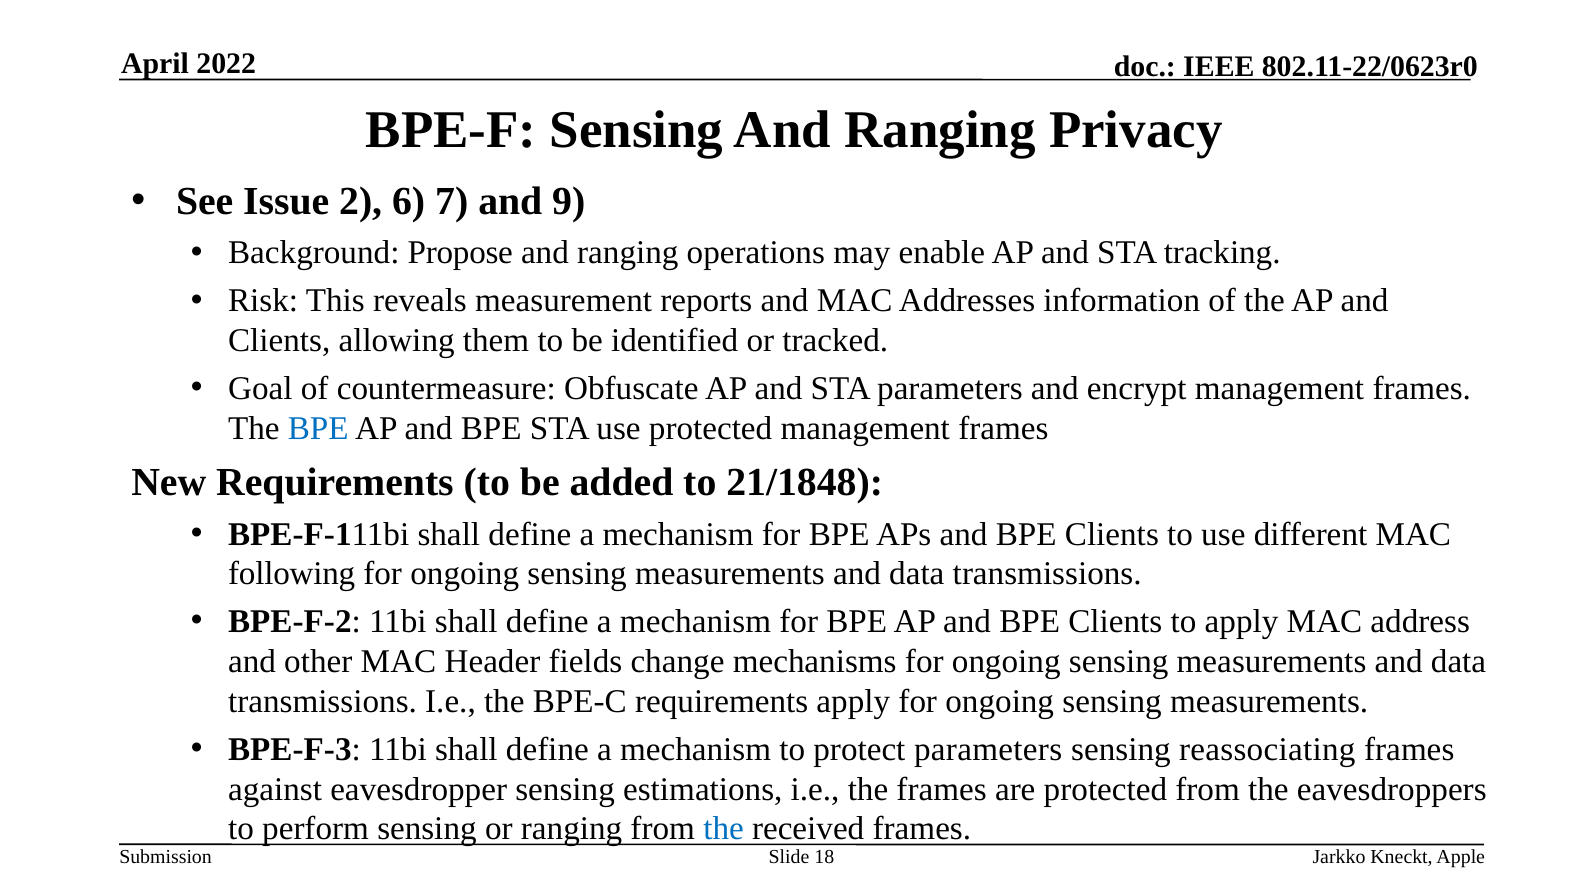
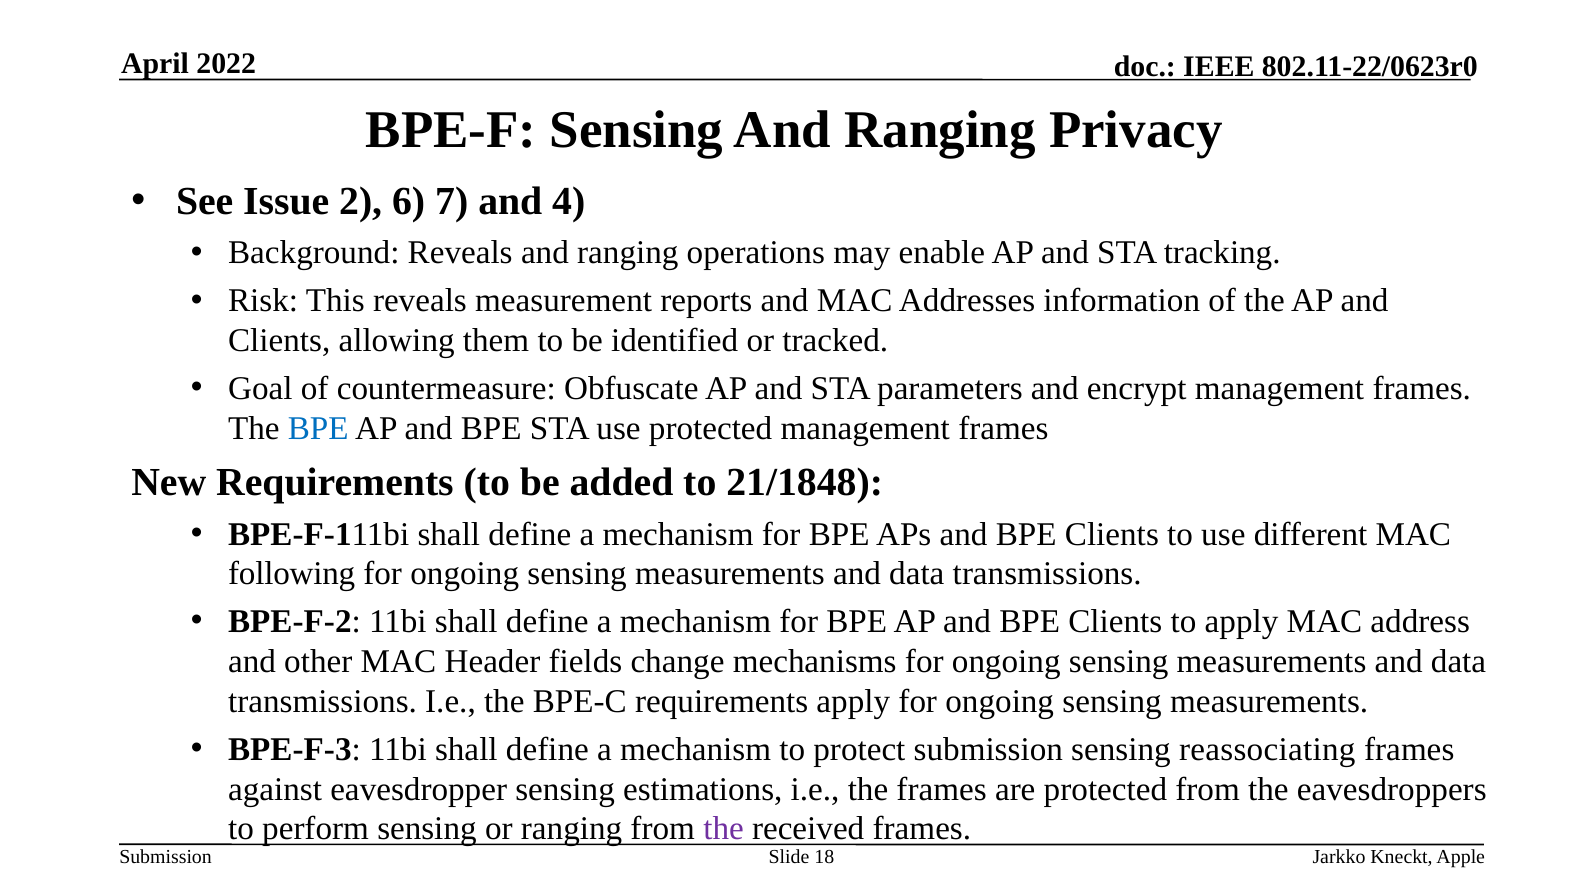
9: 9 -> 4
Background Propose: Propose -> Reveals
protect parameters: parameters -> submission
the at (724, 829) colour: blue -> purple
